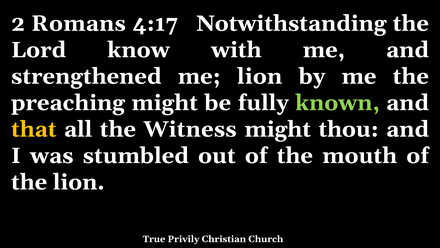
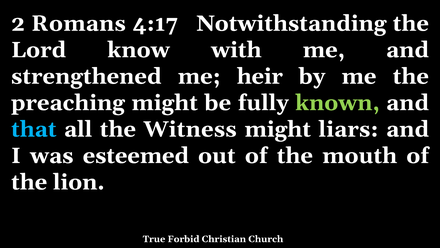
me lion: lion -> heir
that colour: yellow -> light blue
thou: thou -> liars
stumbled: stumbled -> esteemed
Privily: Privily -> Forbid
